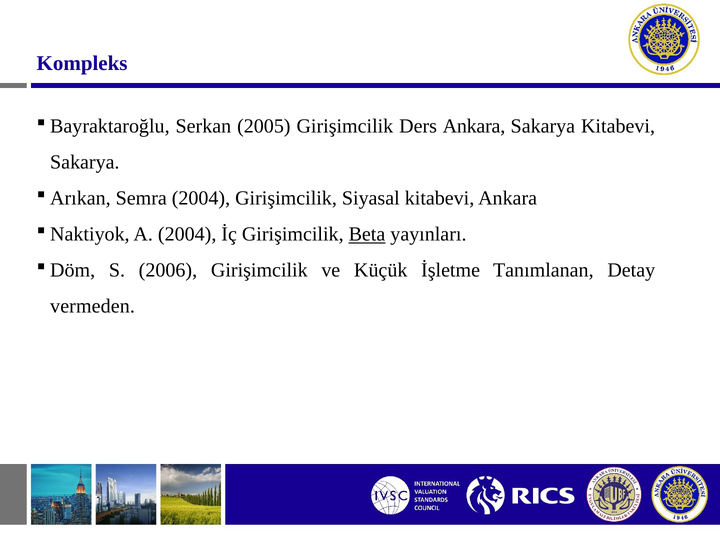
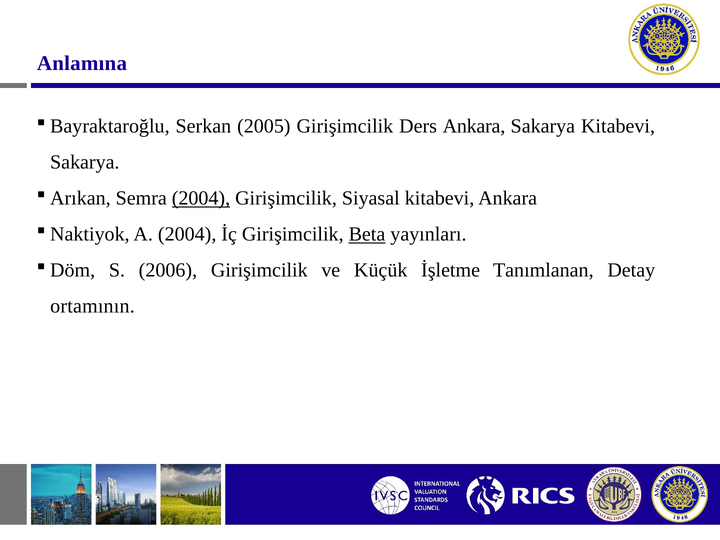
Kompleks: Kompleks -> Anlamına
2004 at (201, 198) underline: none -> present
vermeden: vermeden -> ortamının
